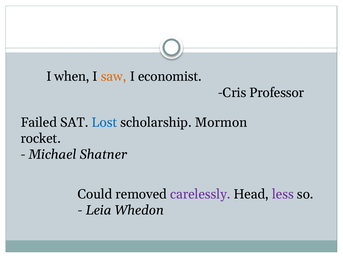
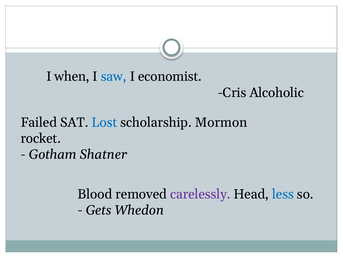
saw colour: orange -> blue
Professor: Professor -> Alcoholic
Michael: Michael -> Gotham
Could: Could -> Blood
less colour: purple -> blue
Leia: Leia -> Gets
